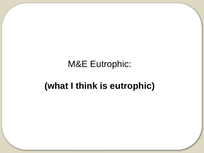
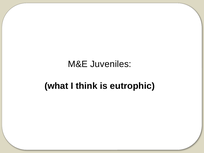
M&E Eutrophic: Eutrophic -> Juveniles
